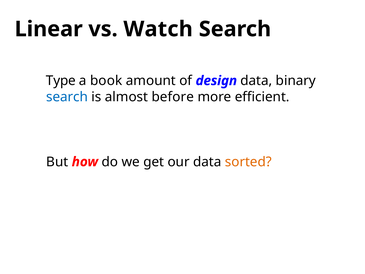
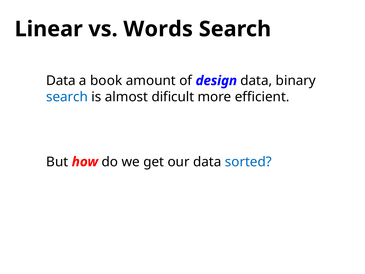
Watch: Watch -> Words
Type at (61, 81): Type -> Data
before: before -> dificult
sorted colour: orange -> blue
